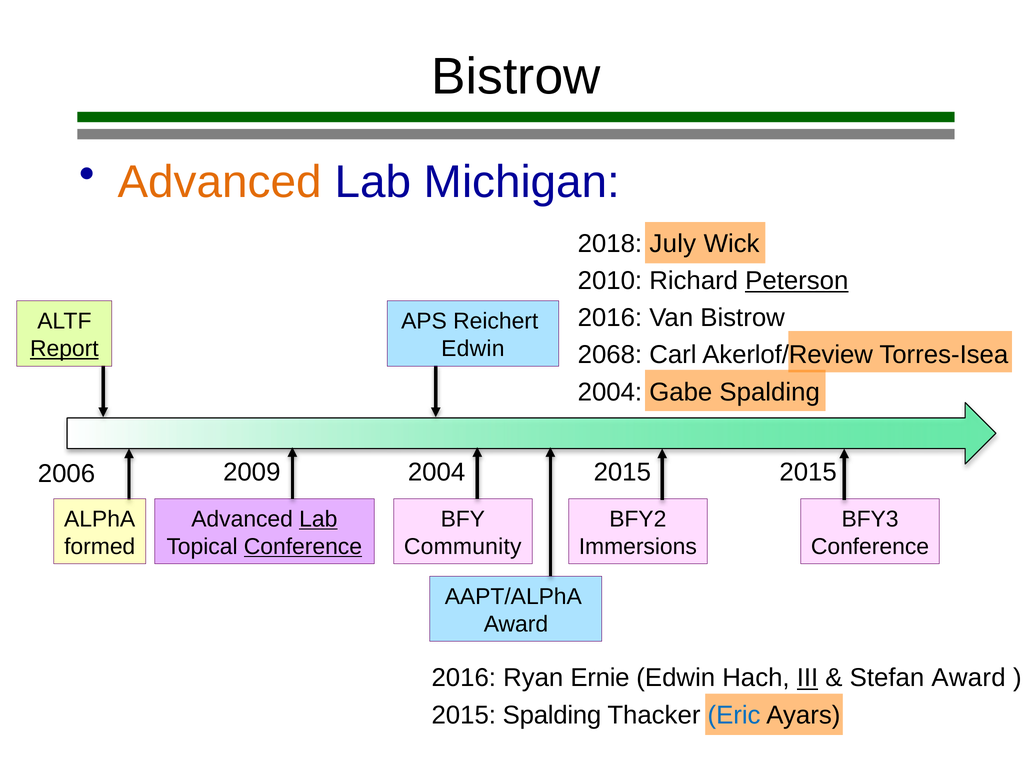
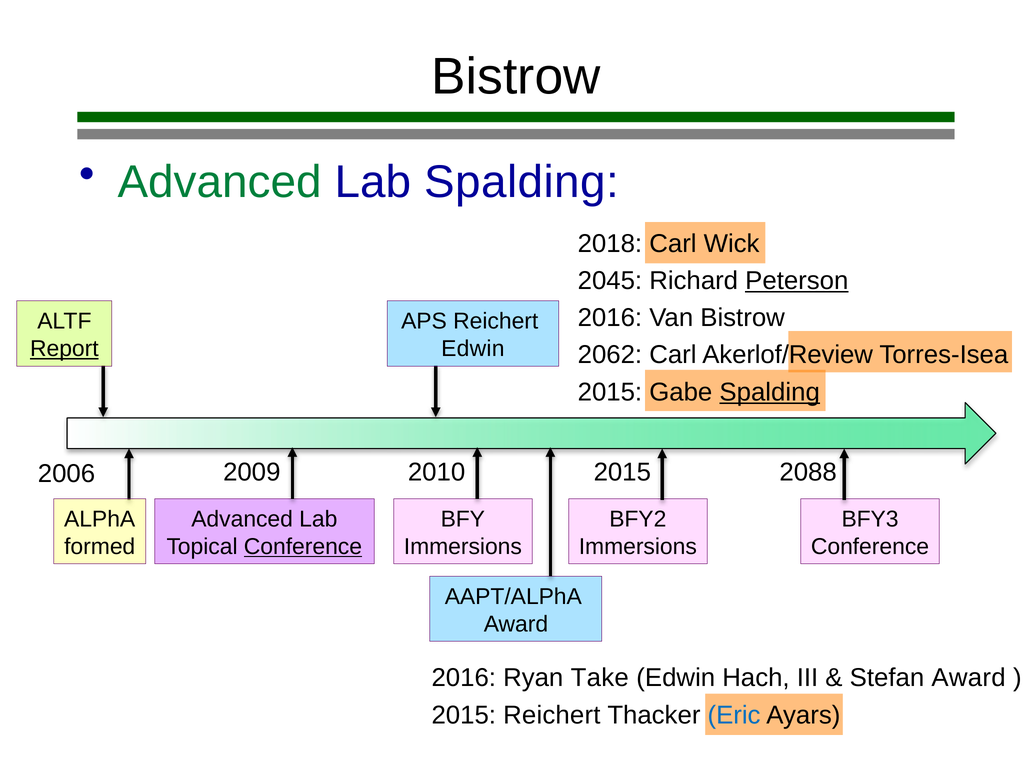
Advanced at (220, 182) colour: orange -> green
Lab Michigan: Michigan -> Spalding
2018 July: July -> Carl
2010: 2010 -> 2045
2068: 2068 -> 2062
2004 at (610, 392): 2004 -> 2015
Spalding at (770, 392) underline: none -> present
2009 2004: 2004 -> 2010
2006 2015: 2015 -> 2088
Lab at (318, 519) underline: present -> none
Community at (463, 547): Community -> Immersions
Ernie: Ernie -> Take
III underline: present -> none
2015 Spalding: Spalding -> Reichert
